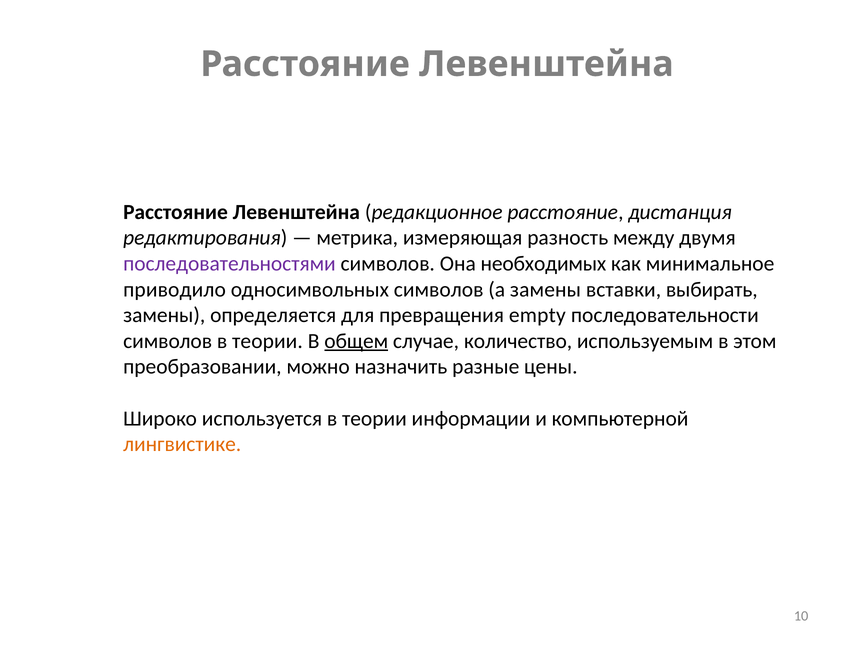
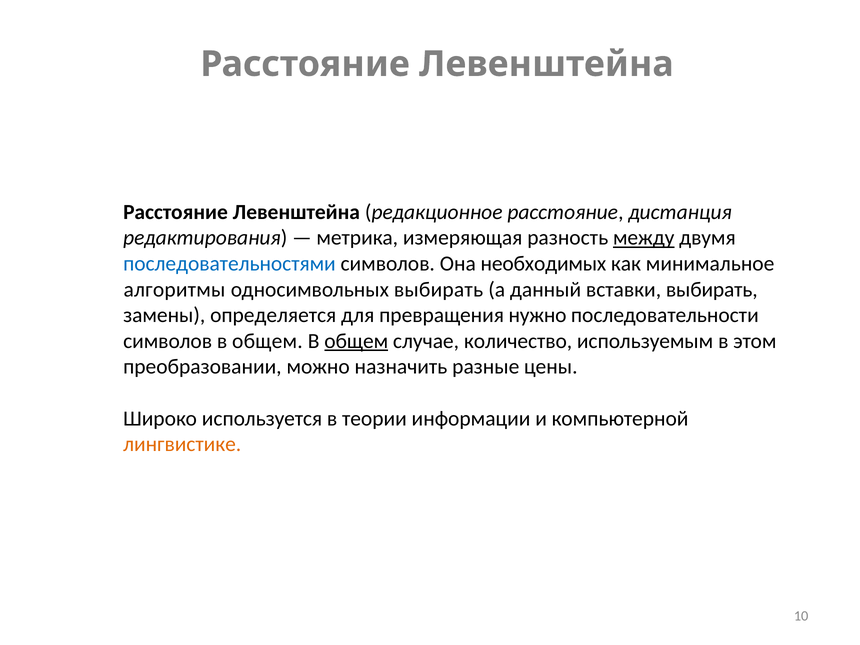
между underline: none -> present
последовательностями colour: purple -> blue
приводило: приводило -> алгоритмы
односимвольных символов: символов -> выбирать
а замены: замены -> данный
empty: empty -> нужно
символов в теории: теории -> общем
